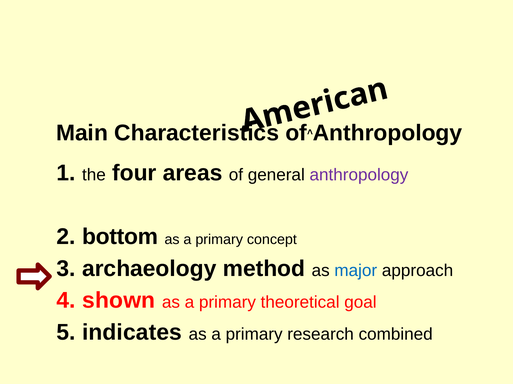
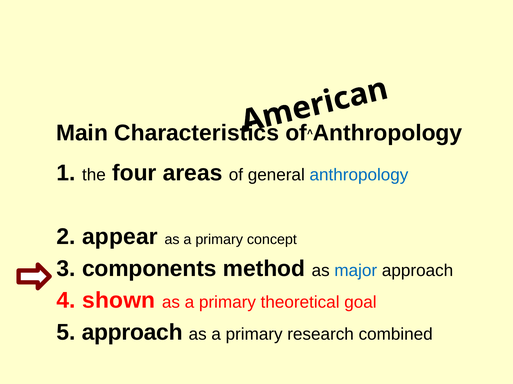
anthropology at (359, 175) colour: purple -> blue
bottom: bottom -> appear
archaeology: archaeology -> components
indicates at (132, 333): indicates -> approach
